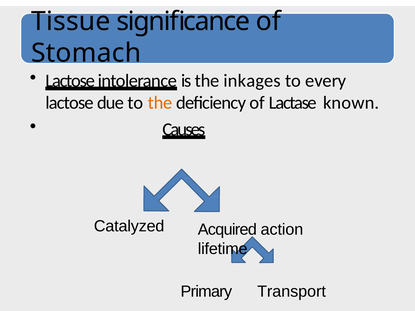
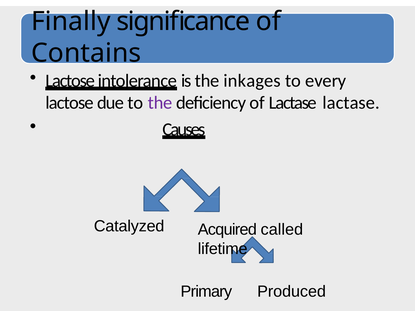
Tissue: Tissue -> Finally
Stomach: Stomach -> Contains
the at (160, 103) colour: orange -> purple
Lactase known: known -> lactase
action: action -> called
Transport: Transport -> Produced
